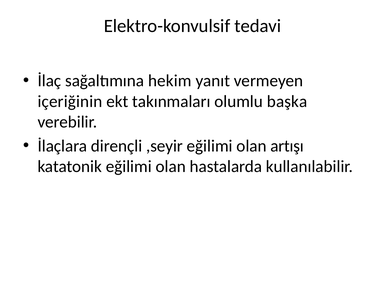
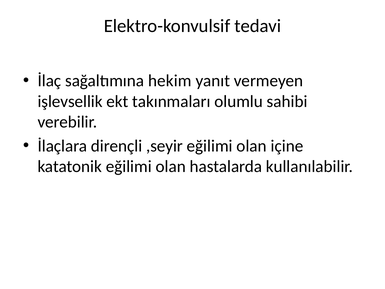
içeriğinin: içeriğinin -> işlevsellik
başka: başka -> sahibi
artışı: artışı -> içine
